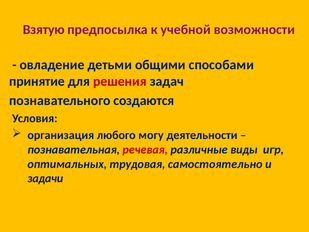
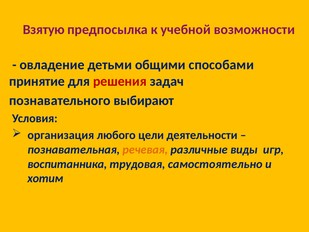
создаются: создаются -> выбирают
могу: могу -> цели
речевая colour: red -> orange
оптимальных: оптимальных -> воспитанника
задачи: задачи -> хотим
